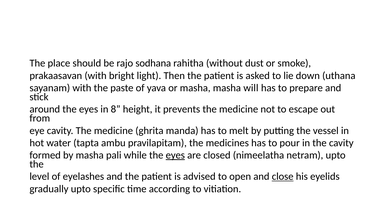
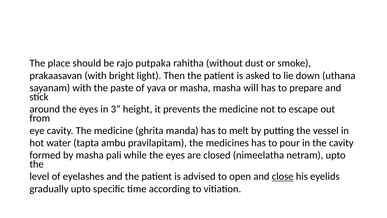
sodhana: sodhana -> putpaka
8: 8 -> 3
eyes at (175, 155) underline: present -> none
